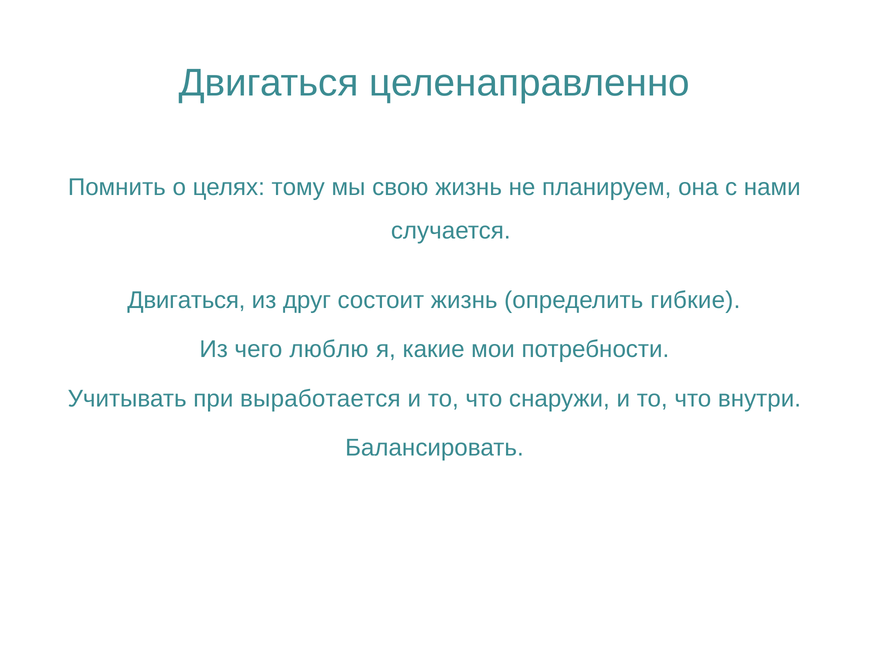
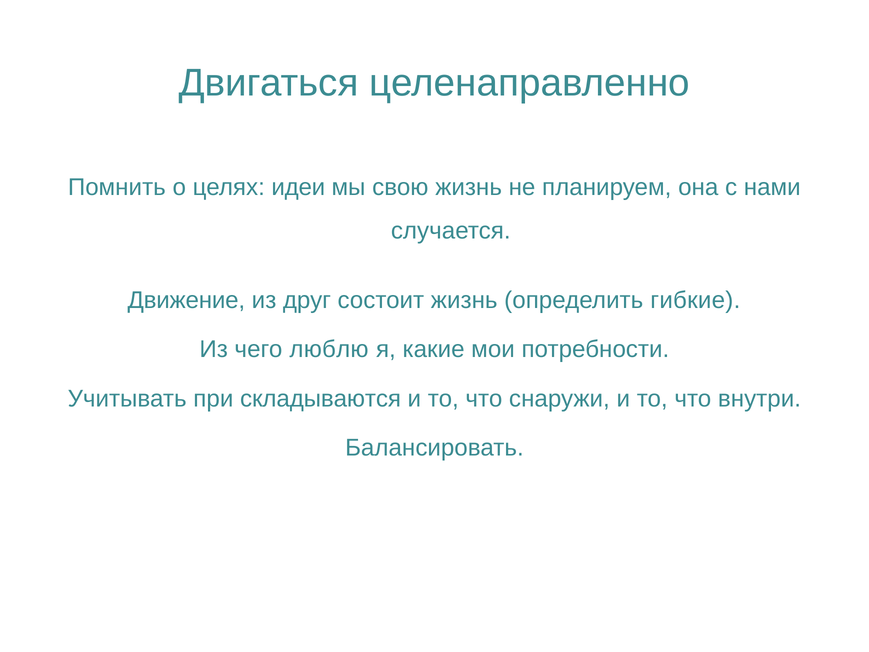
тому: тому -> идеи
Двигаться at (186, 300): Двигаться -> Движение
выработается: выработается -> складываются
